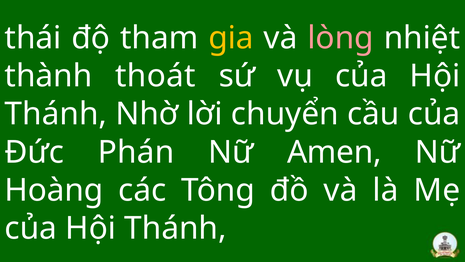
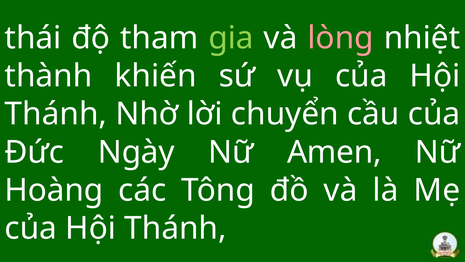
gia colour: yellow -> light green
thoát: thoát -> khiến
Phán: Phán -> Ngày
